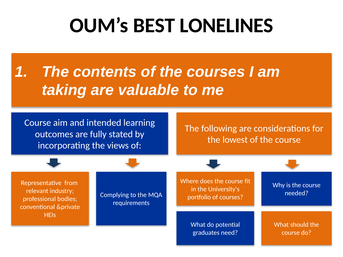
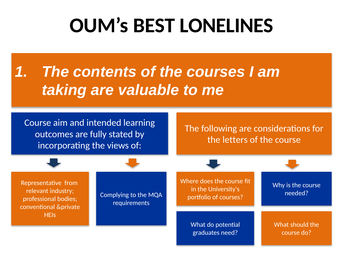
lowest: lowest -> letters
